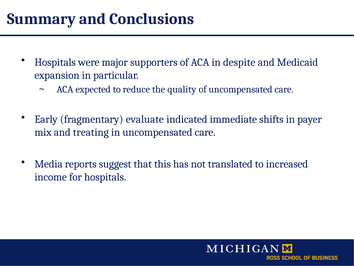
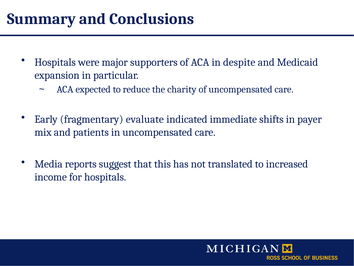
quality: quality -> charity
treating: treating -> patients
